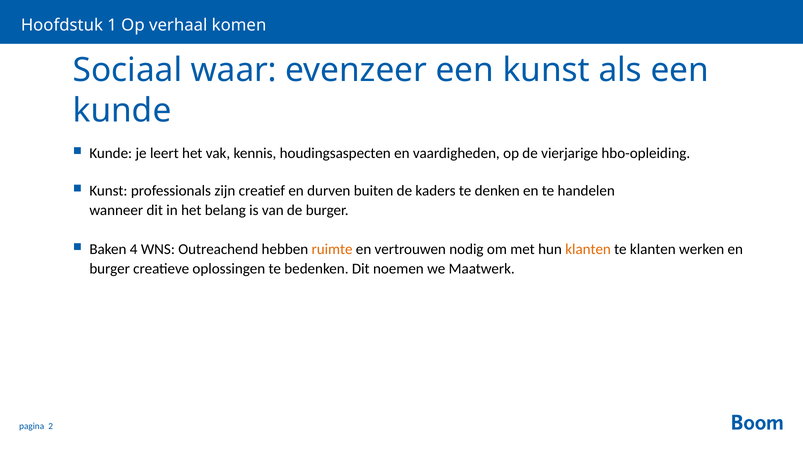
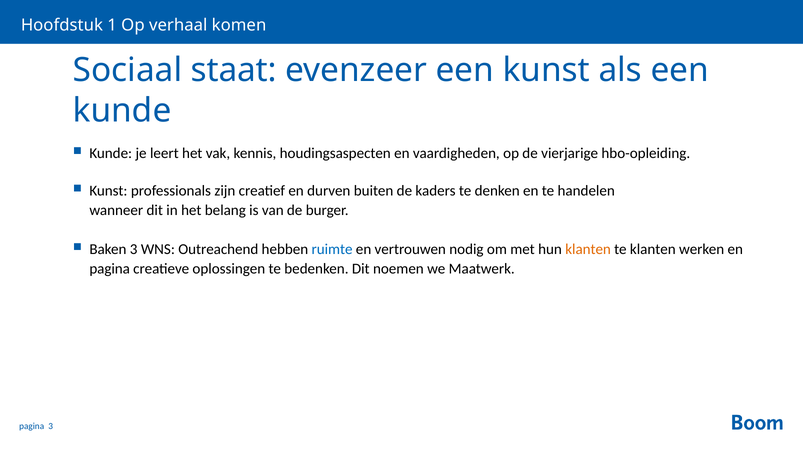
waar: waar -> staat
Baken 4: 4 -> 3
ruimte colour: orange -> blue
burger at (110, 269): burger -> pagina
pagina 2: 2 -> 3
